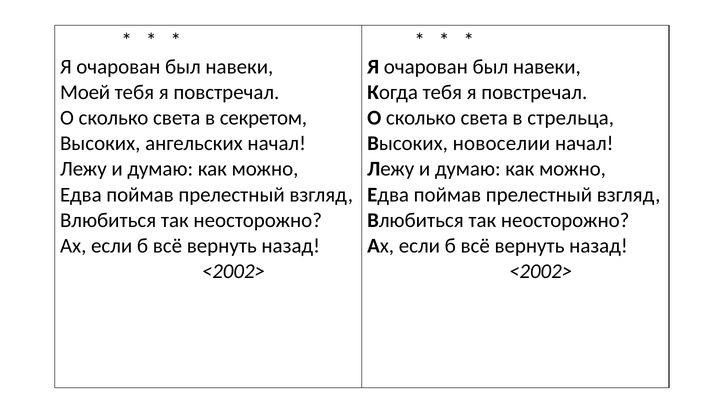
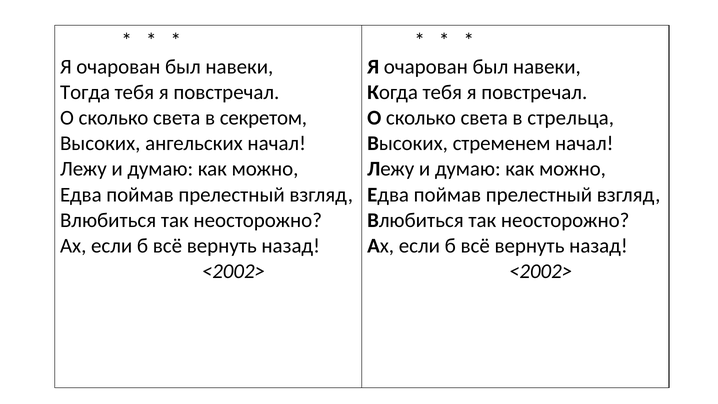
Моей: Моей -> Тогда
новоселии: новоселии -> стременем
